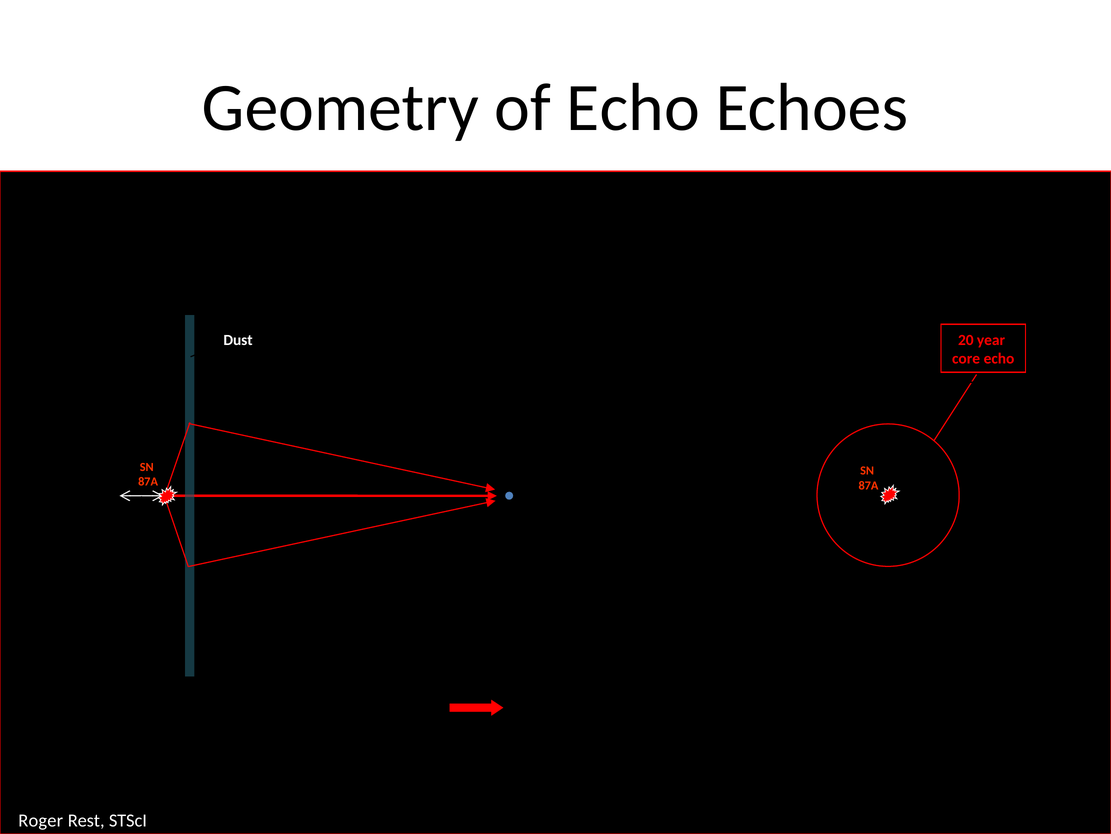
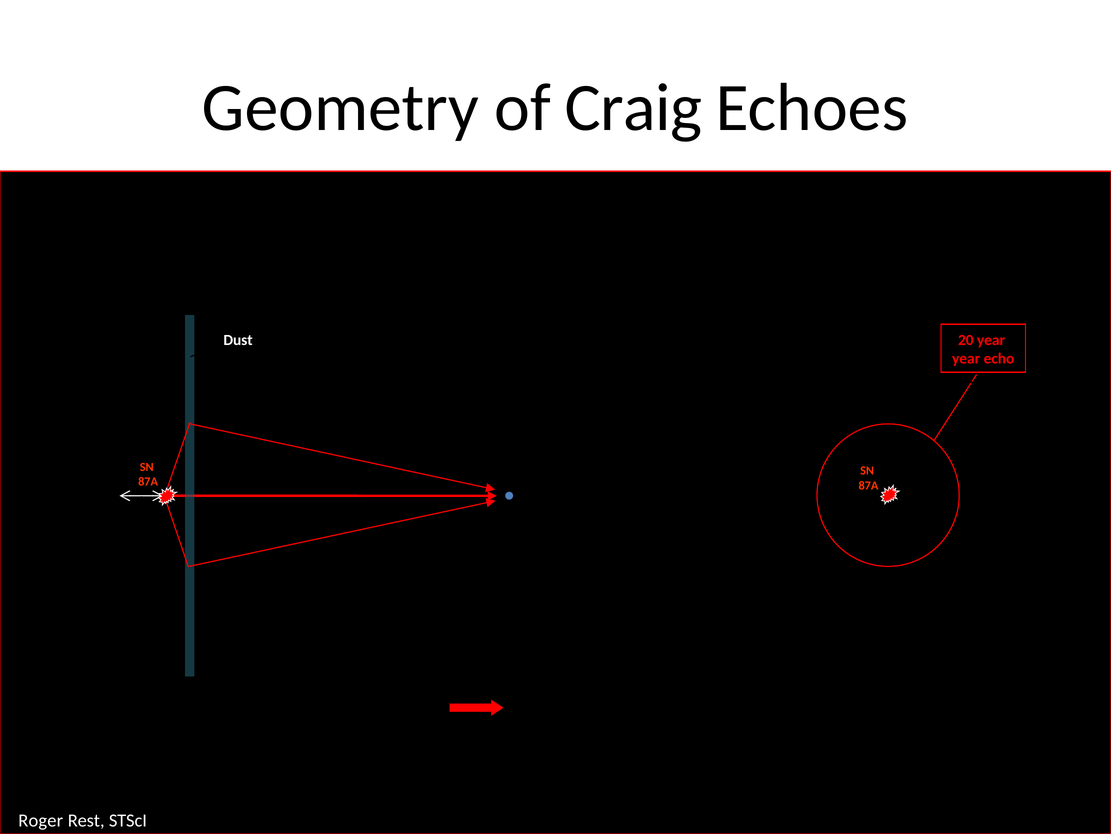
of Echo: Echo -> Craig
core at (966, 358): core -> year
